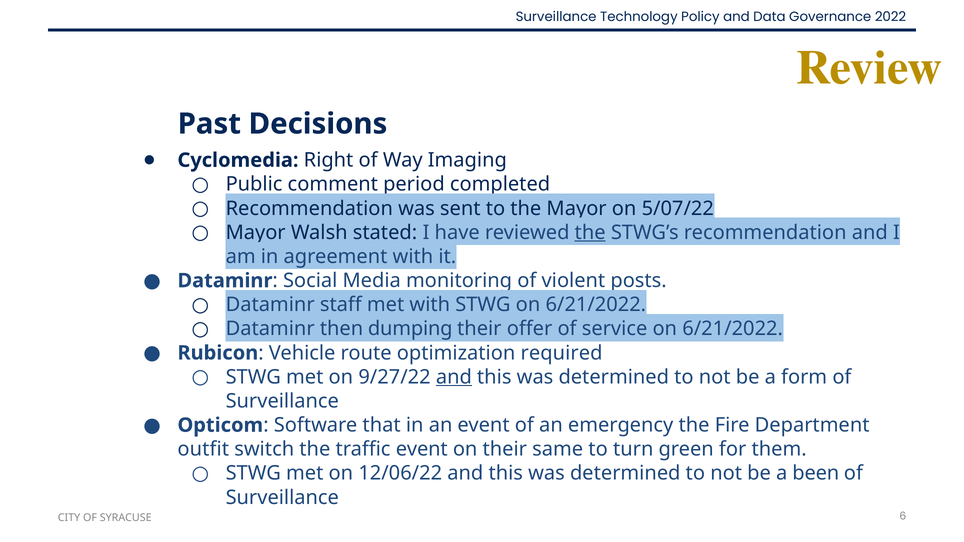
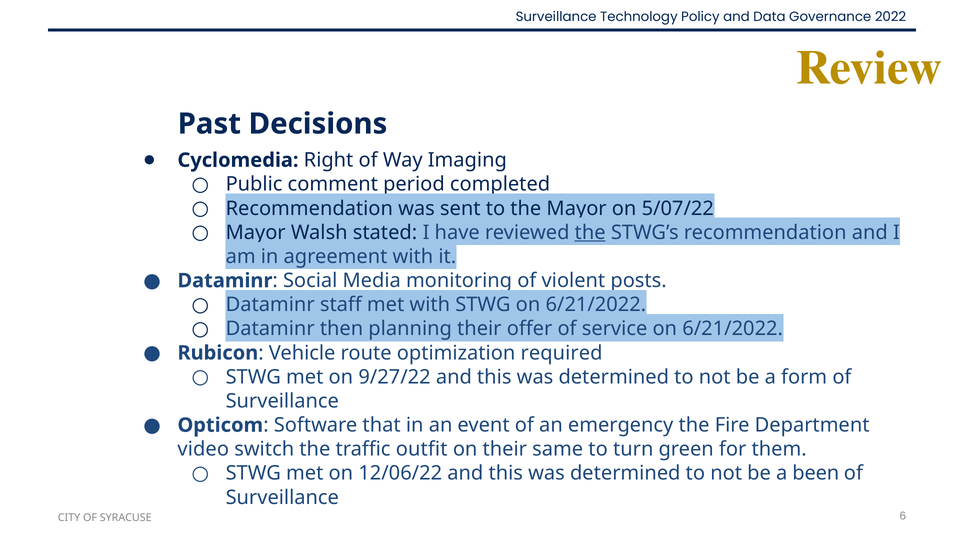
dumping: dumping -> planning
and at (454, 377) underline: present -> none
outfit: outfit -> video
traffic event: event -> outfit
